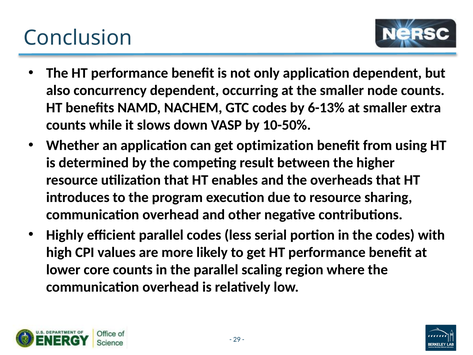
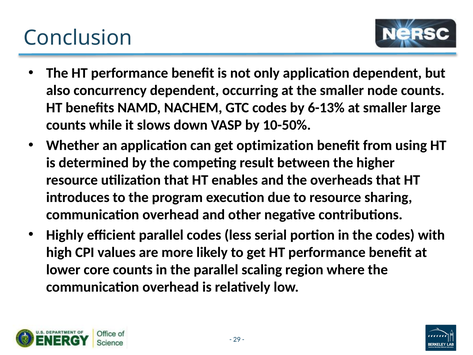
extra: extra -> large
